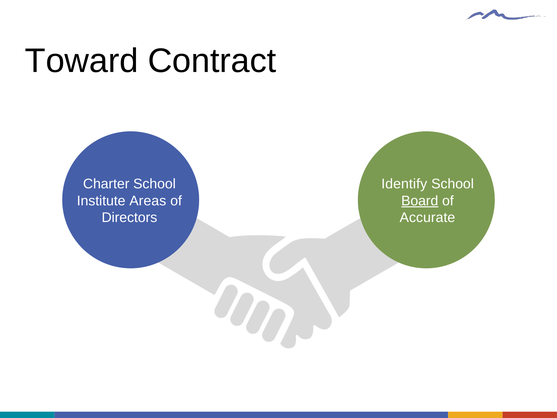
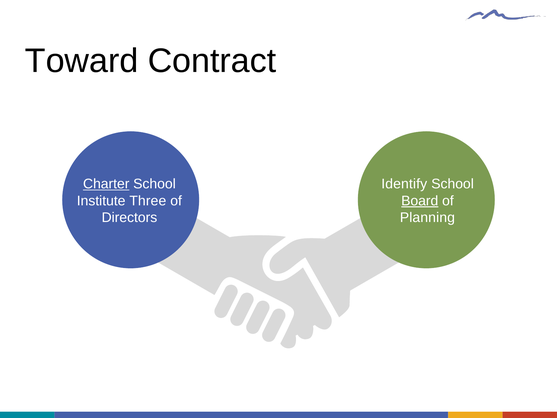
Charter underline: none -> present
Areas: Areas -> Three
Accurate: Accurate -> Planning
